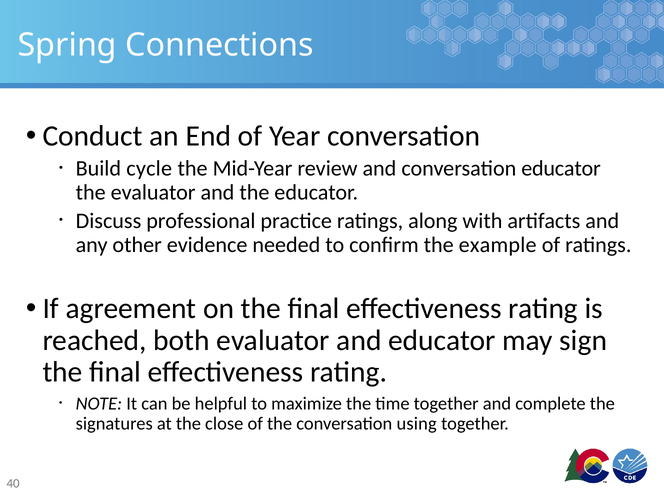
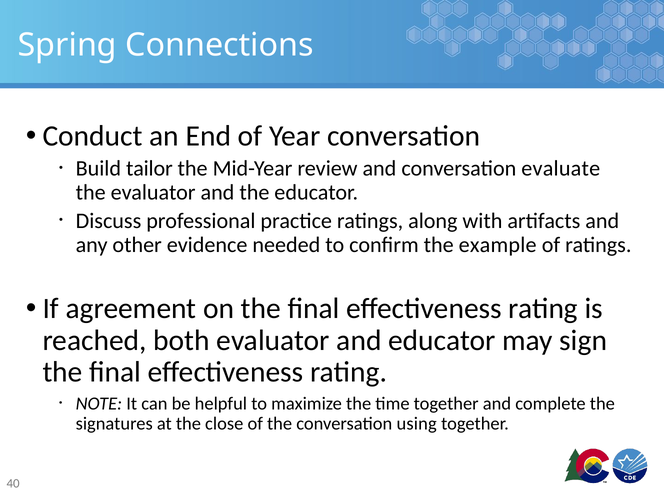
cycle: cycle -> tailor
conversation educator: educator -> evaluate
